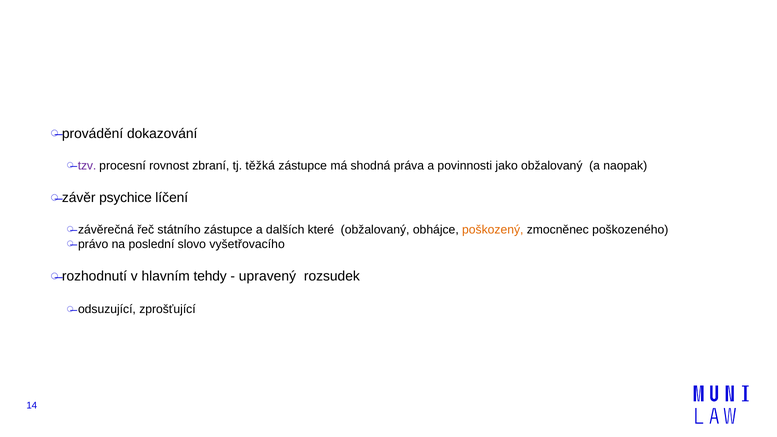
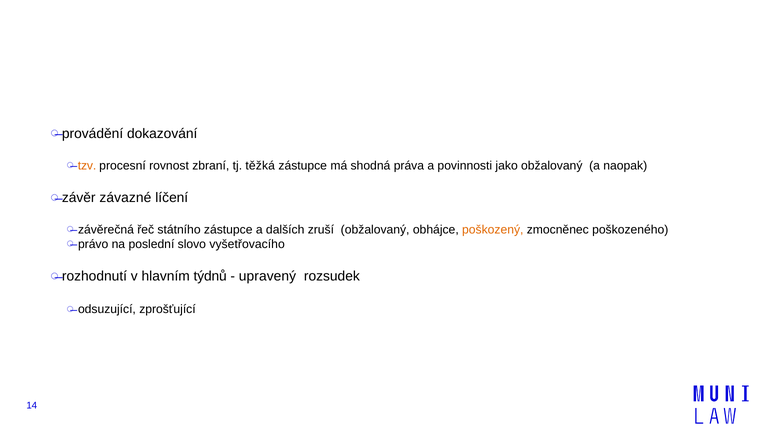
tzv colour: purple -> orange
psychice: psychice -> závazné
které: které -> zruší
tehdy: tehdy -> týdnů
